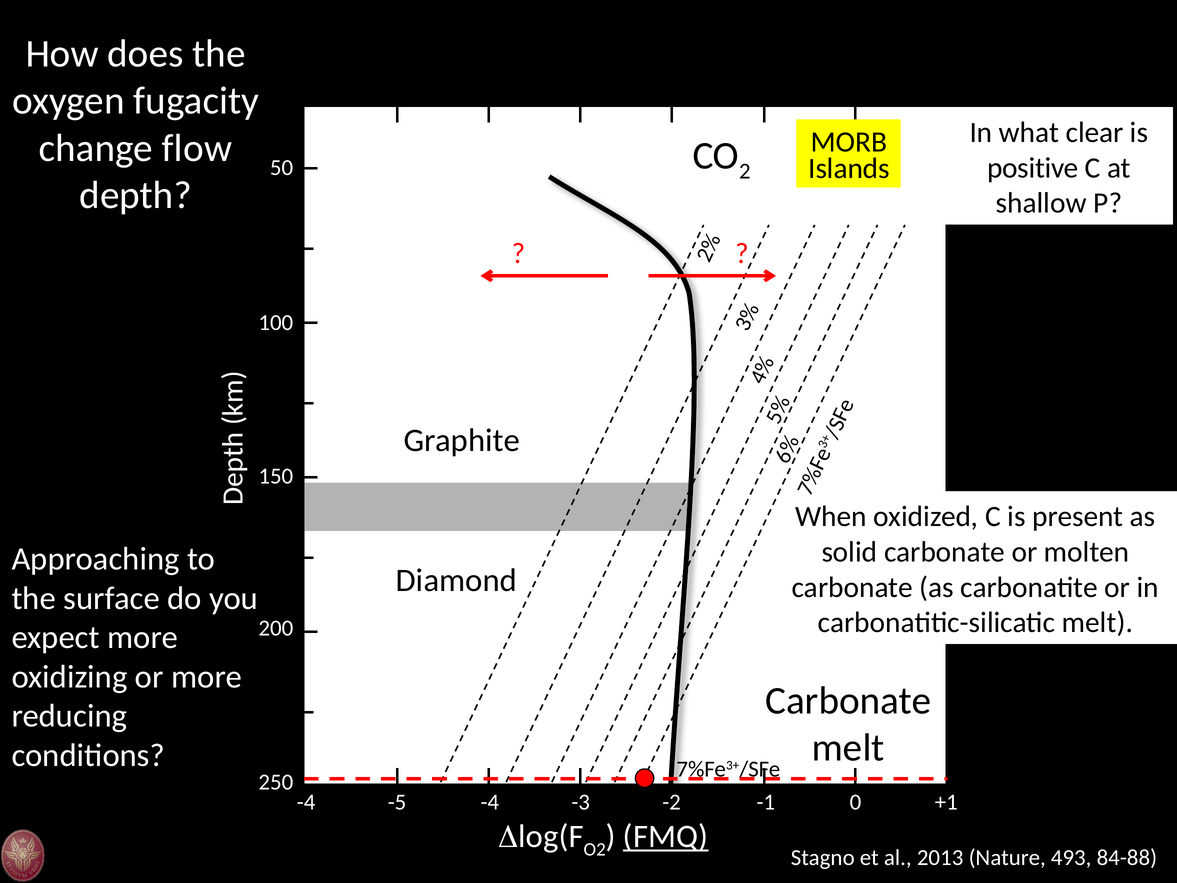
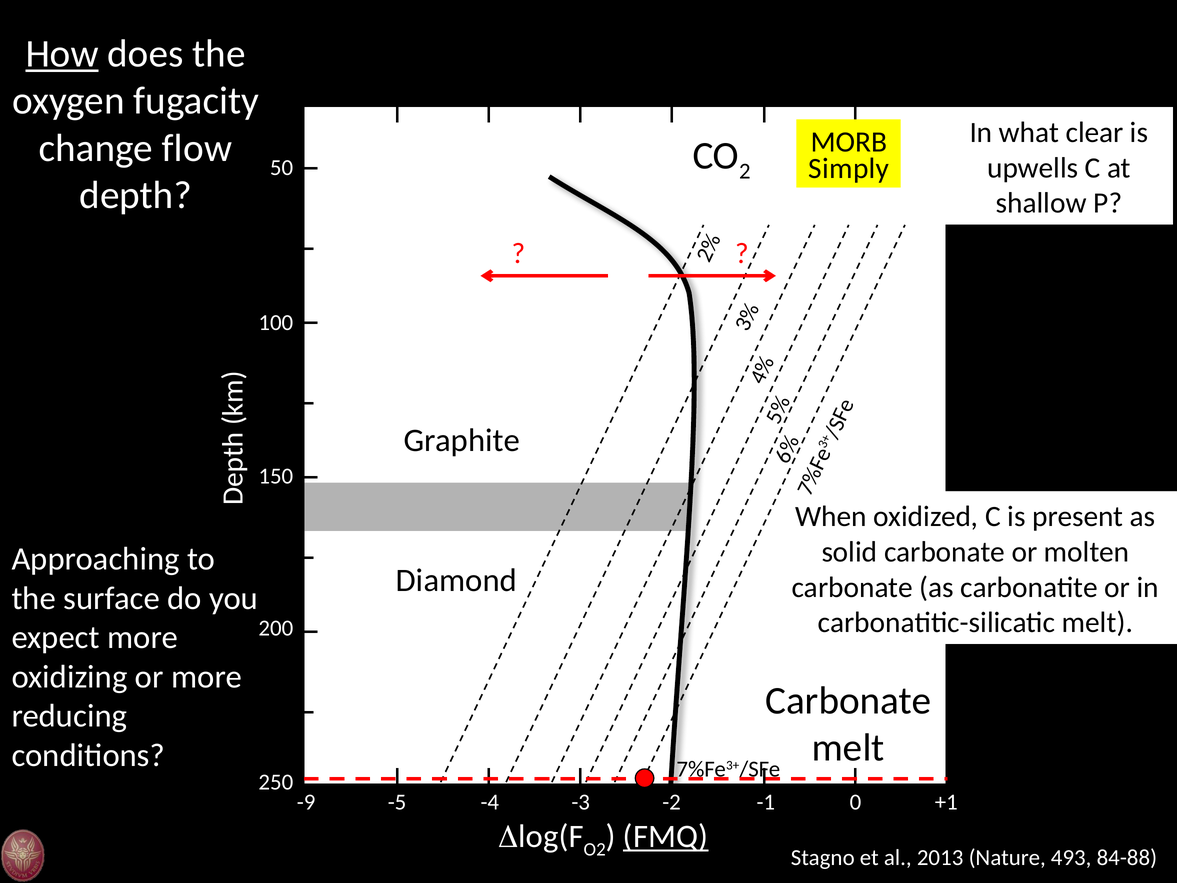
How underline: none -> present
positive: positive -> upwells
Islands: Islands -> Simply
-4 at (306, 802): -4 -> -9
